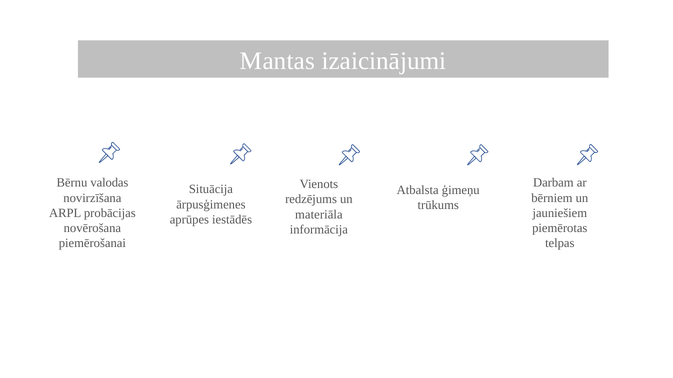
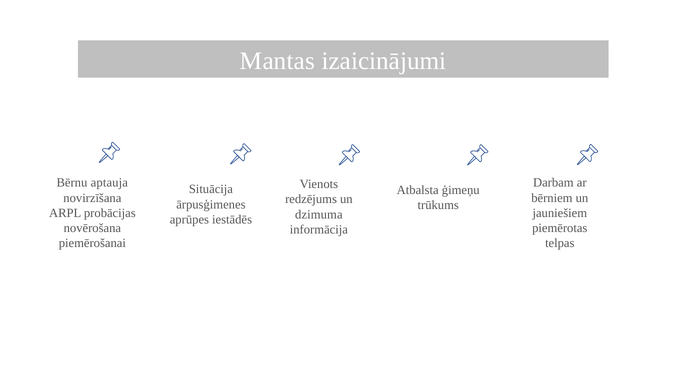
valodas: valodas -> aptauja
materiāla: materiāla -> dzimuma
